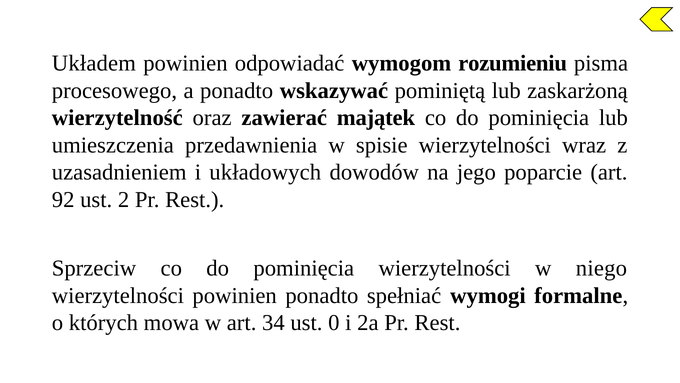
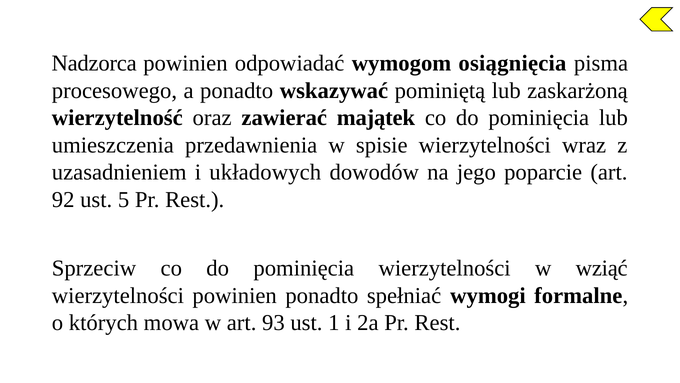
Układem: Układem -> Nadzorca
rozumieniu: rozumieniu -> osiągnięcia
2: 2 -> 5
niego: niego -> wziąć
34: 34 -> 93
0: 0 -> 1
